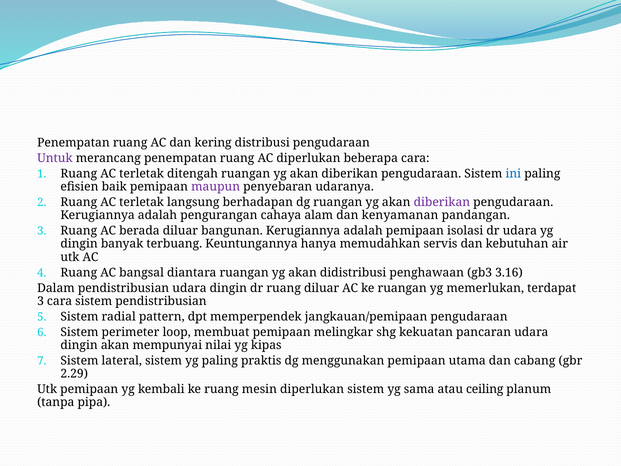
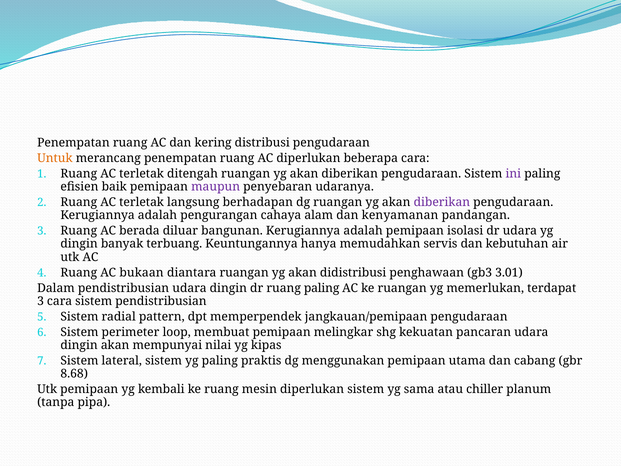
Untuk colour: purple -> orange
ini colour: blue -> purple
bangsal: bangsal -> bukaan
3.16: 3.16 -> 3.01
ruang diluar: diluar -> paling
2.29: 2.29 -> 8.68
ceiling: ceiling -> chiller
